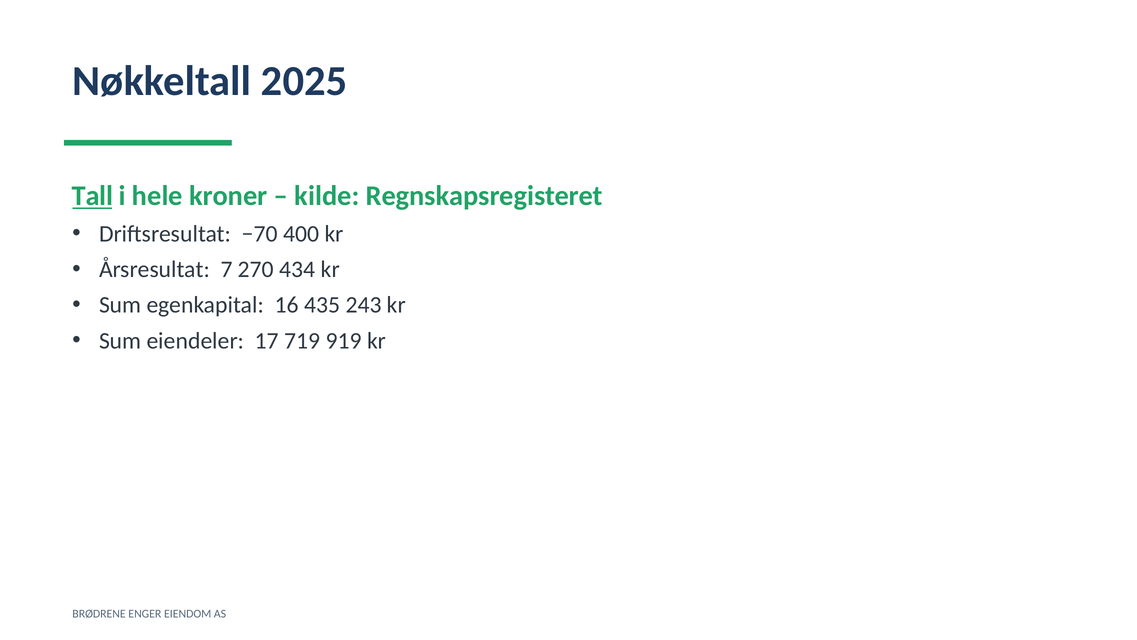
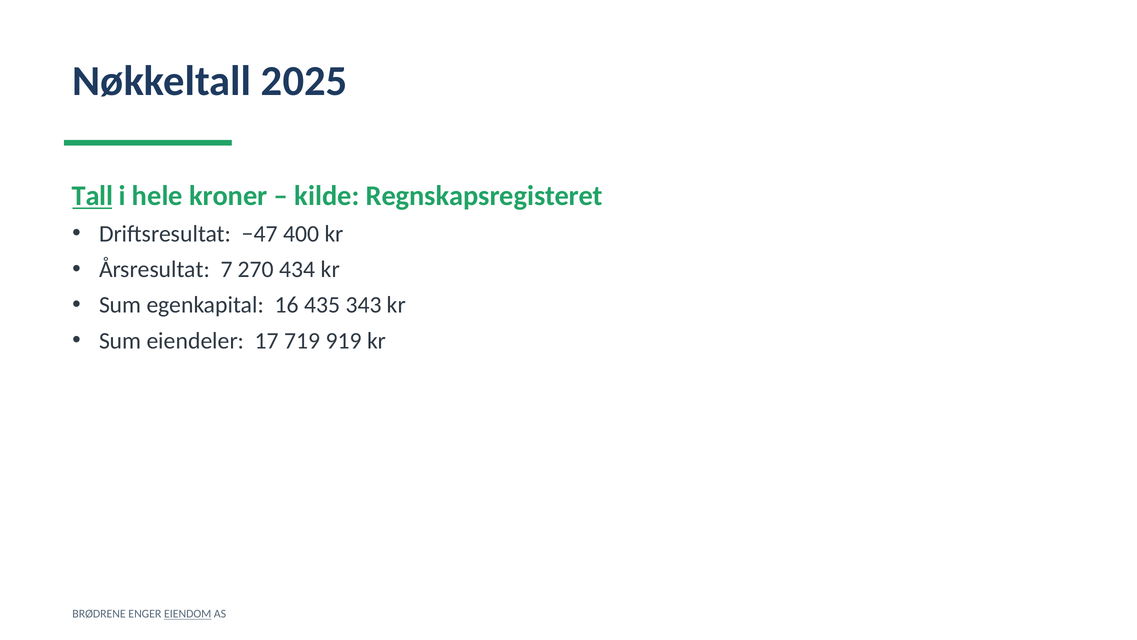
−70: −70 -> −47
243: 243 -> 343
EIENDOM underline: none -> present
